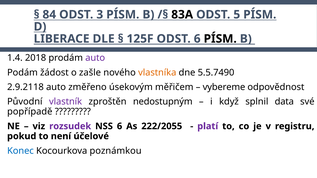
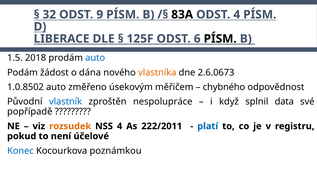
84: 84 -> 32
3: 3 -> 9
ODST 5: 5 -> 4
1.4: 1.4 -> 1.5
auto at (95, 58) colour: purple -> blue
zašle: zašle -> dána
5.5.7490: 5.5.7490 -> 2.6.0673
2.9.2118: 2.9.2118 -> 1.0.8502
vybereme: vybereme -> chybného
vlastník colour: purple -> blue
nedostupným: nedostupným -> nespolupráce
rozsudek colour: purple -> orange
NSS 6: 6 -> 4
222/2055: 222/2055 -> 222/2011
platí colour: purple -> blue
